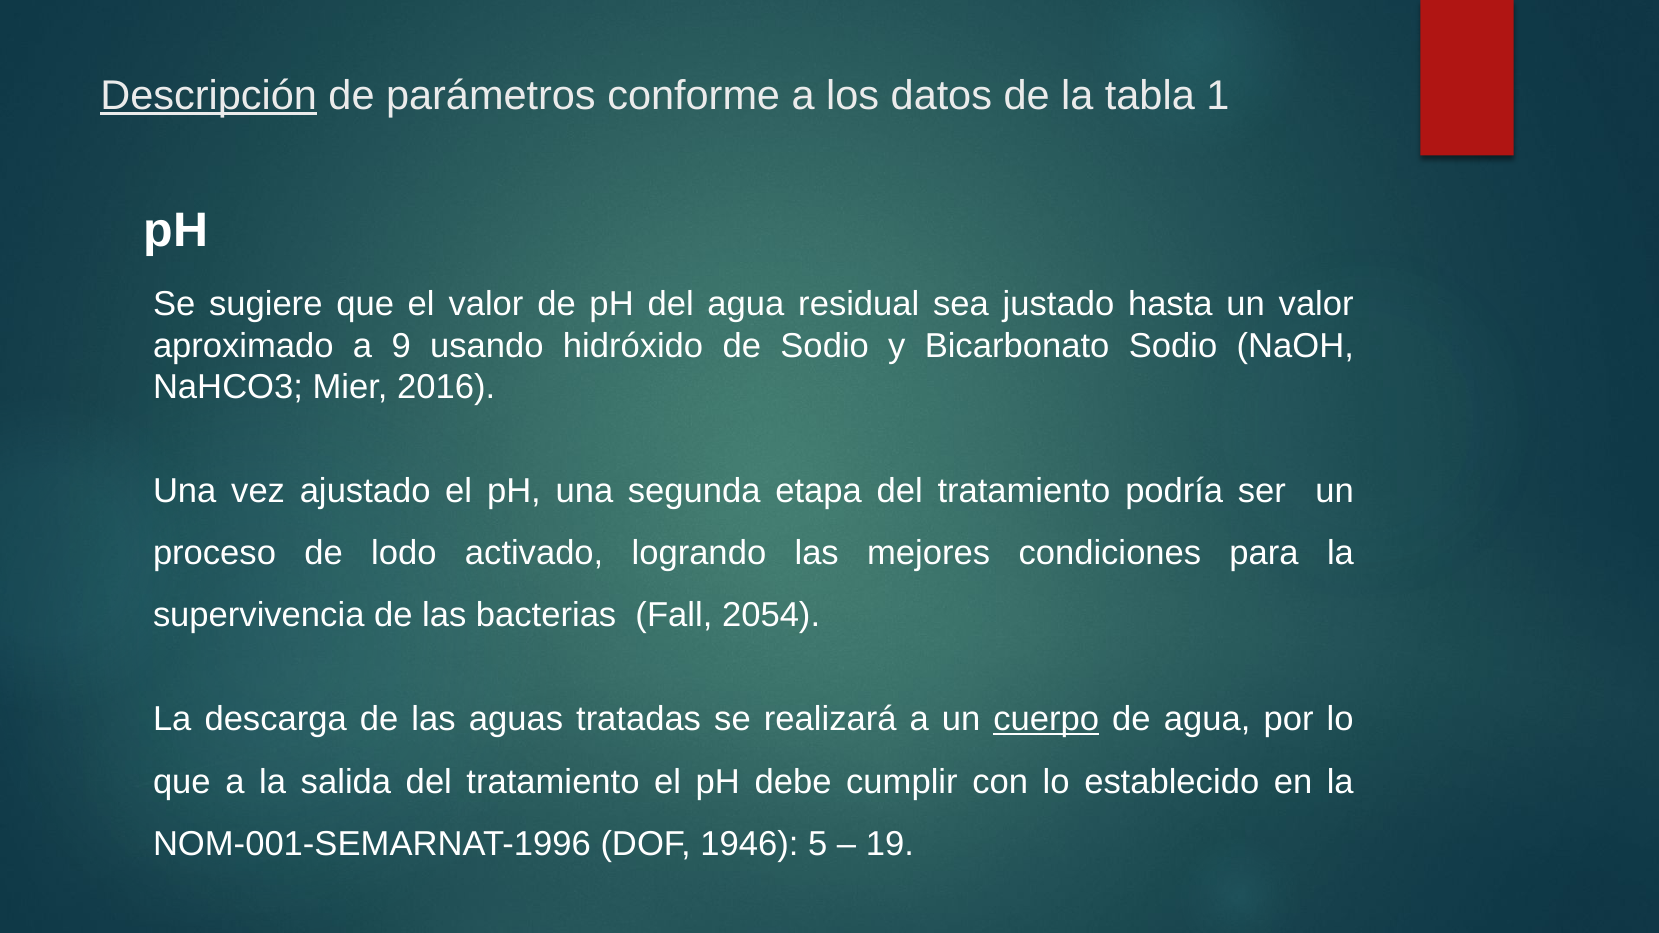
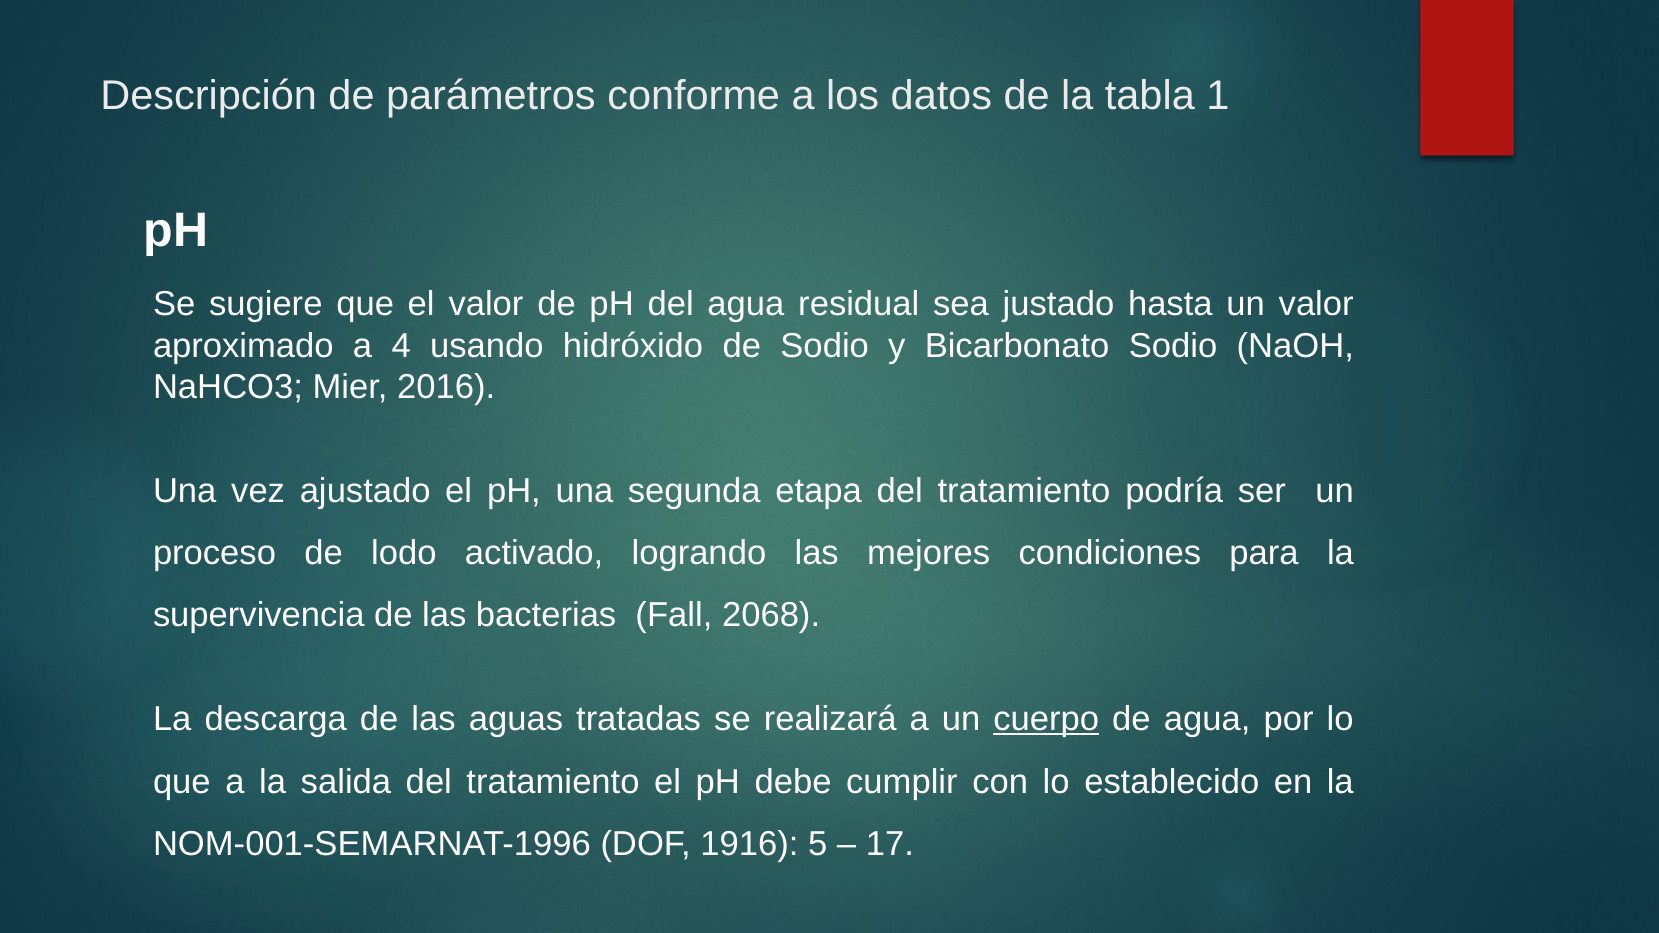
Descripción underline: present -> none
9: 9 -> 4
2054: 2054 -> 2068
1946: 1946 -> 1916
19: 19 -> 17
